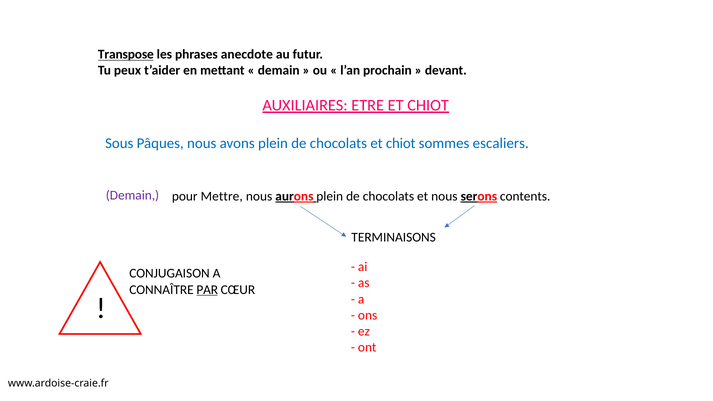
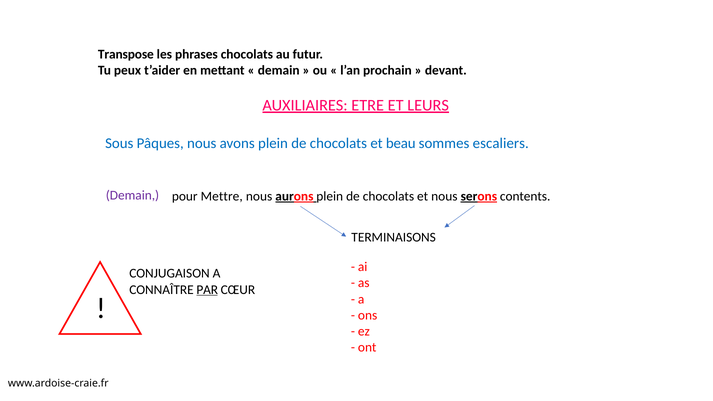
Transpose underline: present -> none
phrases anecdote: anecdote -> chocolats
ETRE ET CHIOT: CHIOT -> LEURS
chocolats et chiot: chiot -> beau
